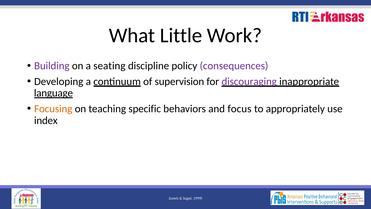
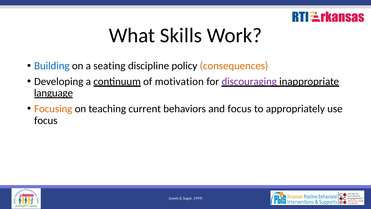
Little: Little -> Skills
Building colour: purple -> blue
consequences colour: purple -> orange
supervision: supervision -> motivation
specific: specific -> current
index at (46, 120): index -> focus
